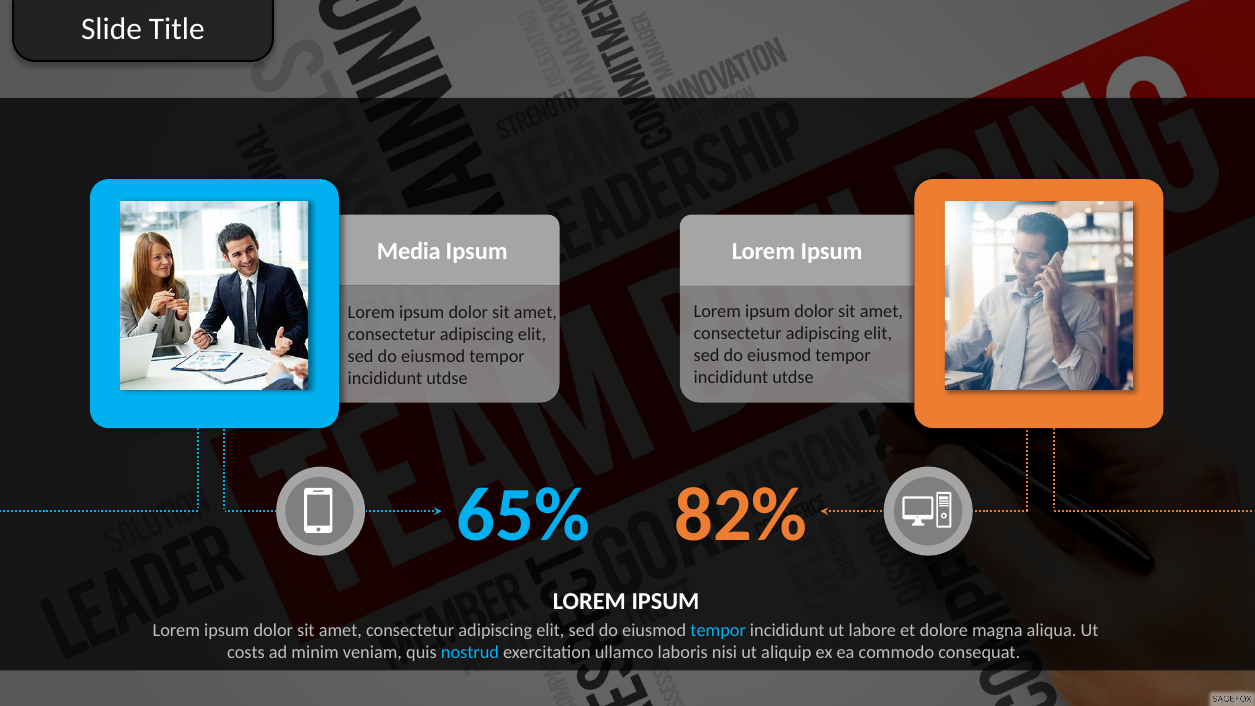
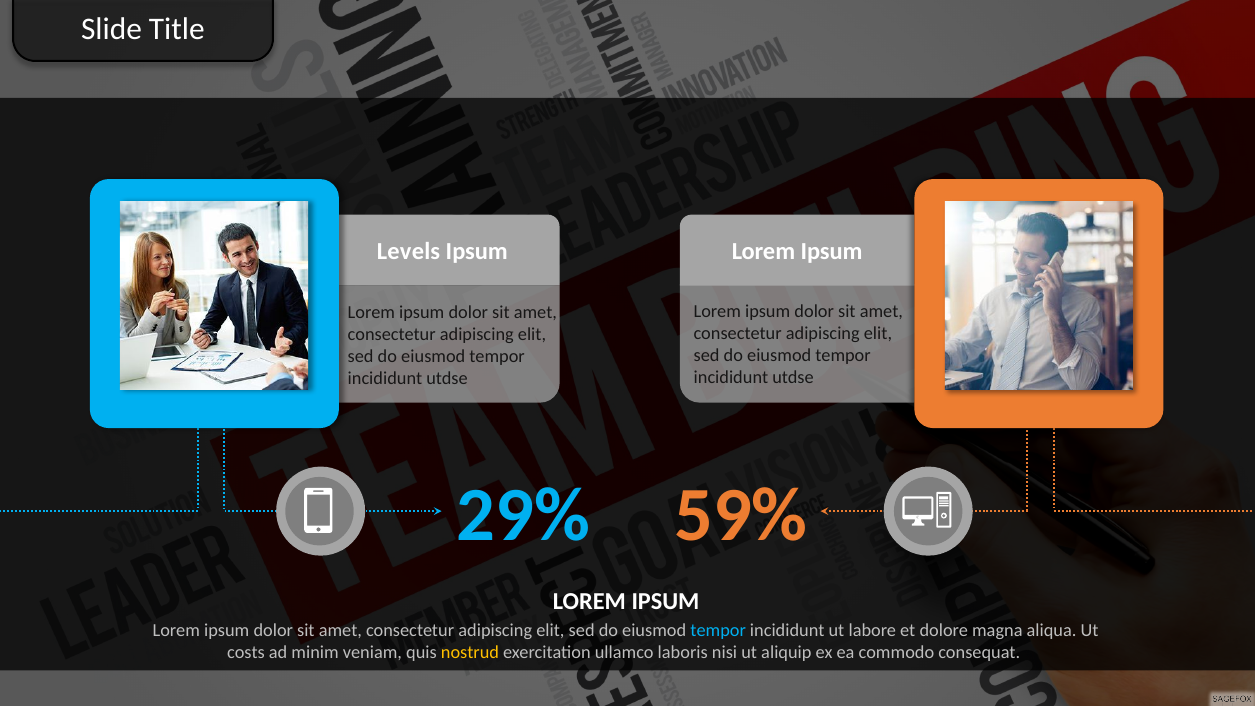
Media: Media -> Levels
65%: 65% -> 29%
82%: 82% -> 59%
nostrud colour: light blue -> yellow
